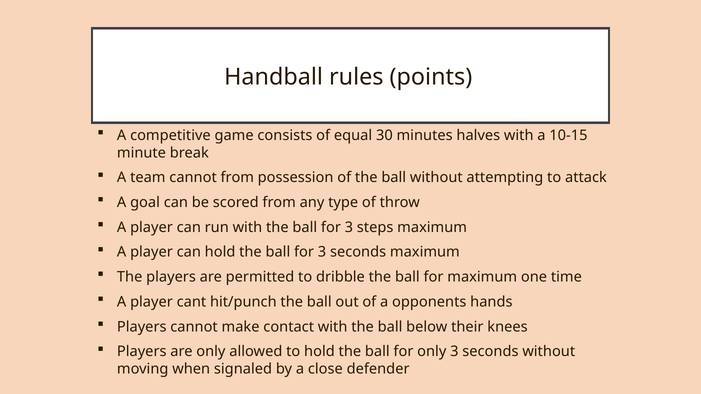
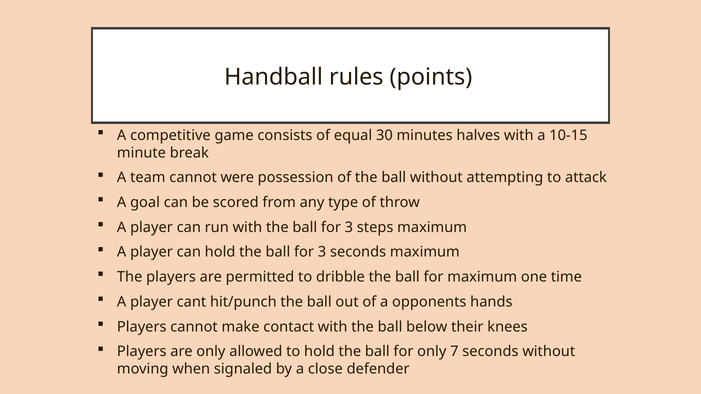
cannot from: from -> were
only 3: 3 -> 7
